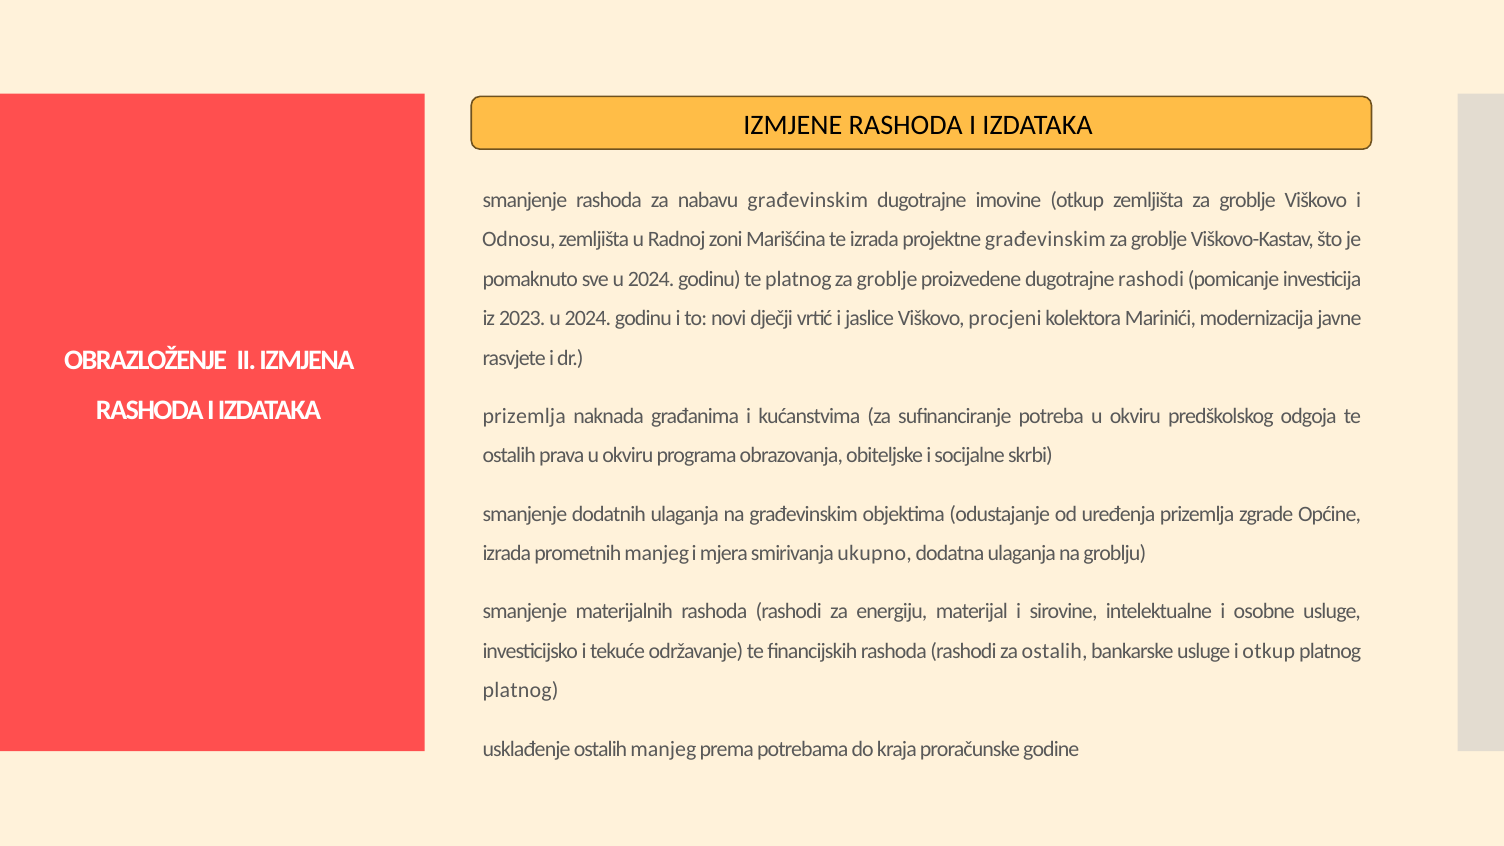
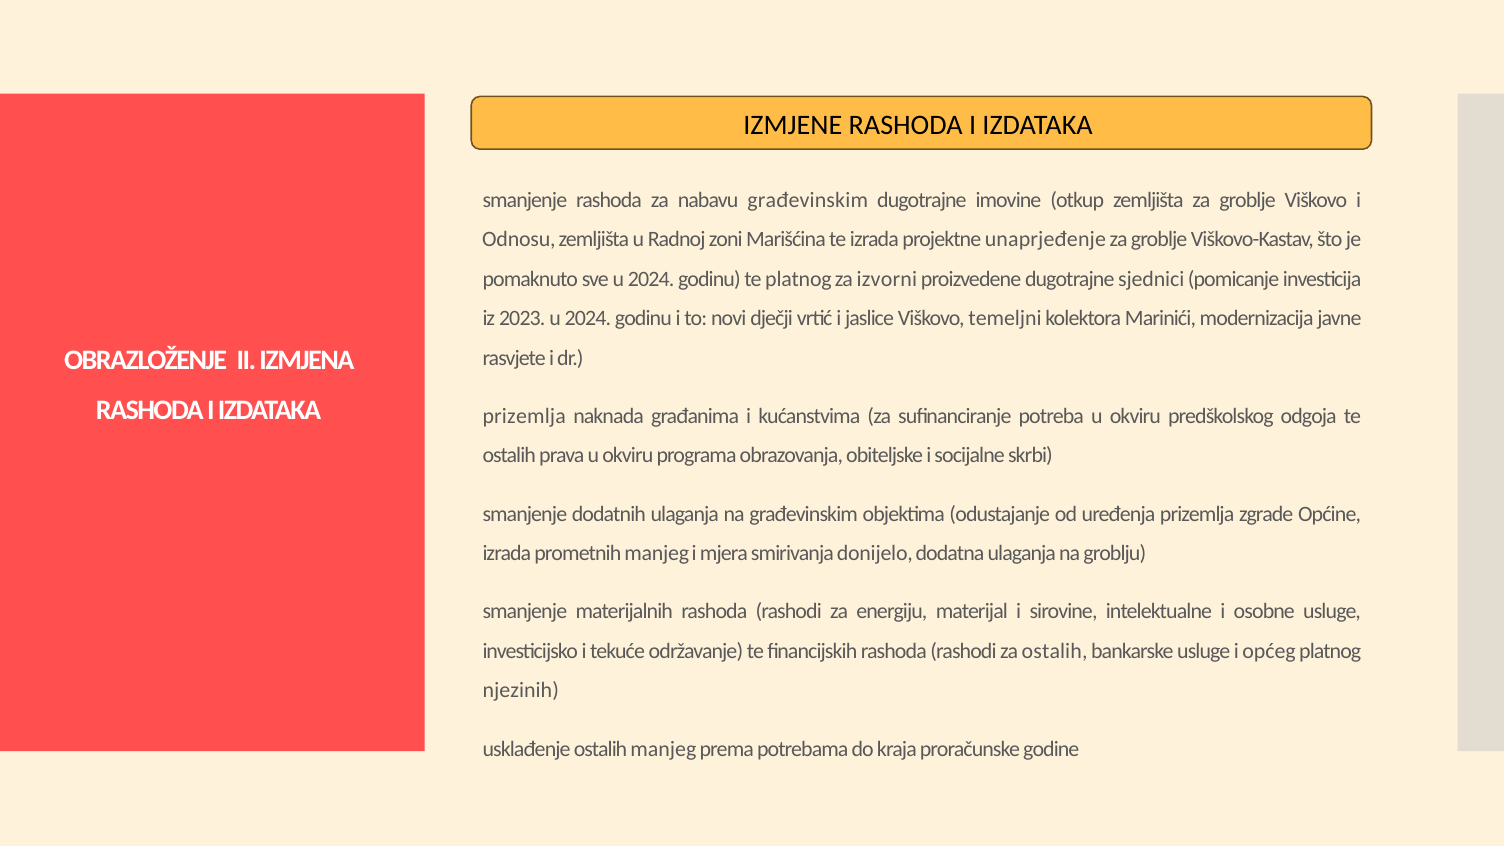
projektne građevinskim: građevinskim -> unaprjeđenje
groblje at (887, 279): groblje -> izvorni
dugotrajne rashodi: rashodi -> sjednici
procjeni: procjeni -> temeljni
ukupno: ukupno -> donijelo
i otkup: otkup -> općeg
platnog at (521, 691): platnog -> njezinih
